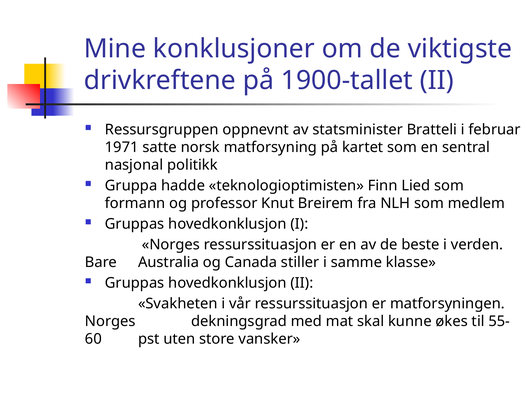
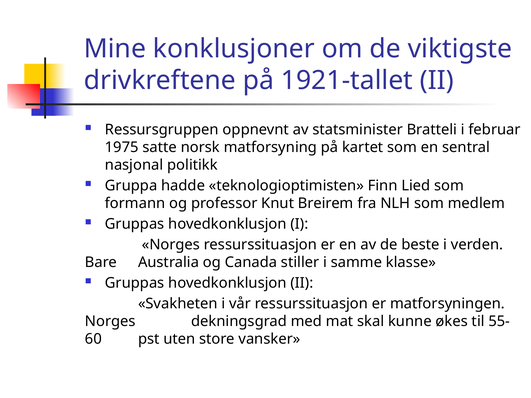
1900-tallet: 1900-tallet -> 1921-tallet
1971: 1971 -> 1975
